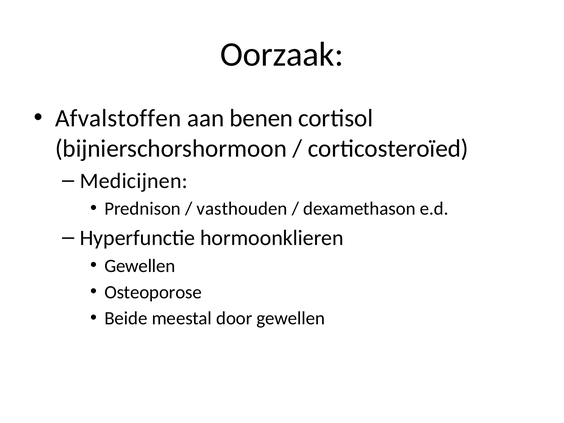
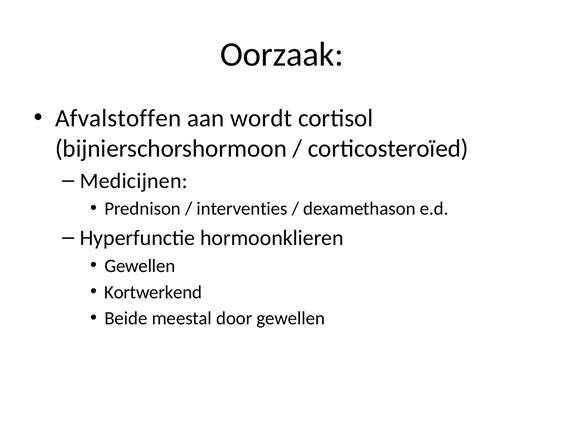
benen: benen -> wordt
vasthouden: vasthouden -> interventies
Osteoporose: Osteoporose -> Kortwerkend
